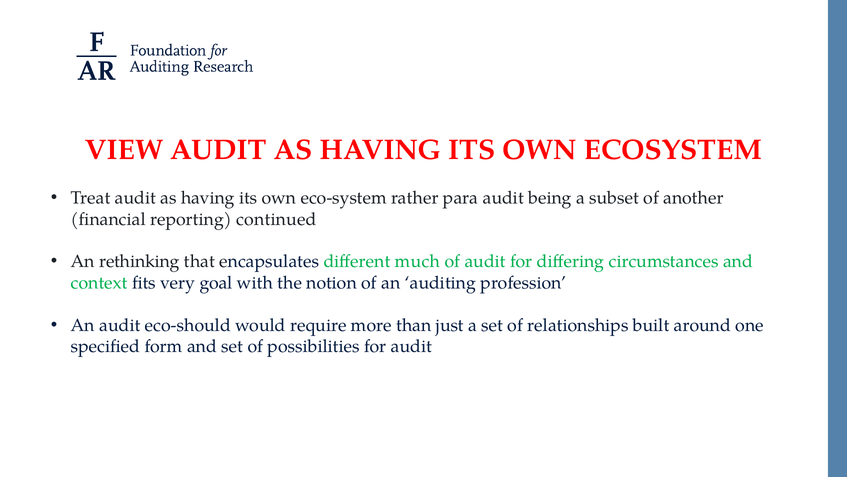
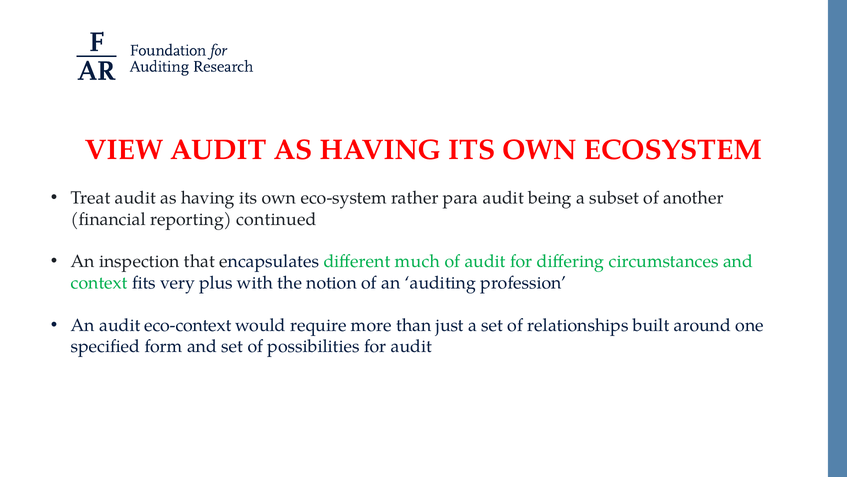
rethinking: rethinking -> inspection
goal: goal -> plus
eco-should: eco-should -> eco-context
